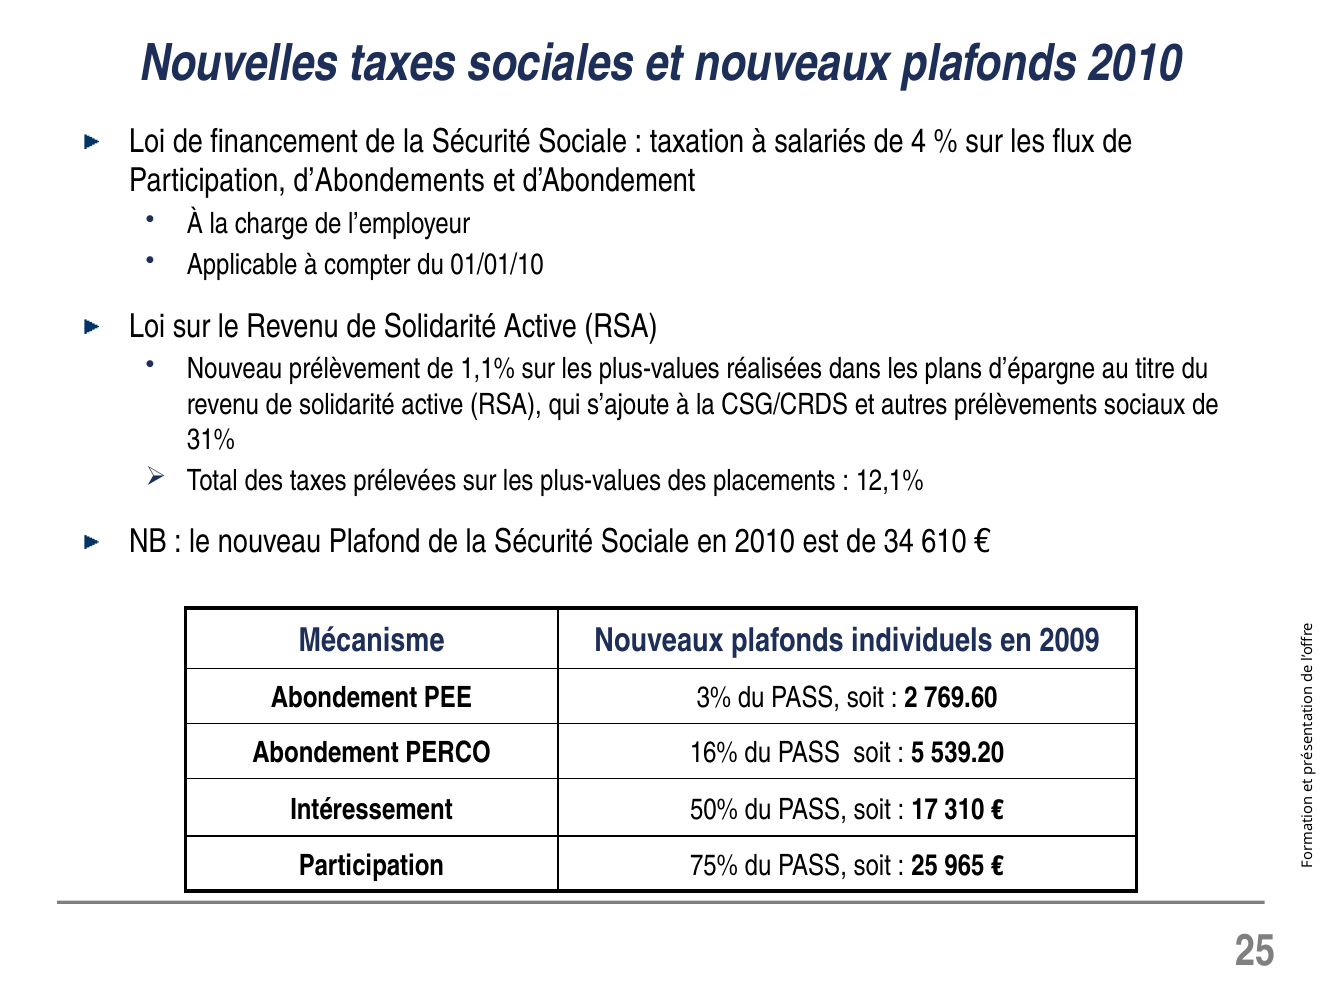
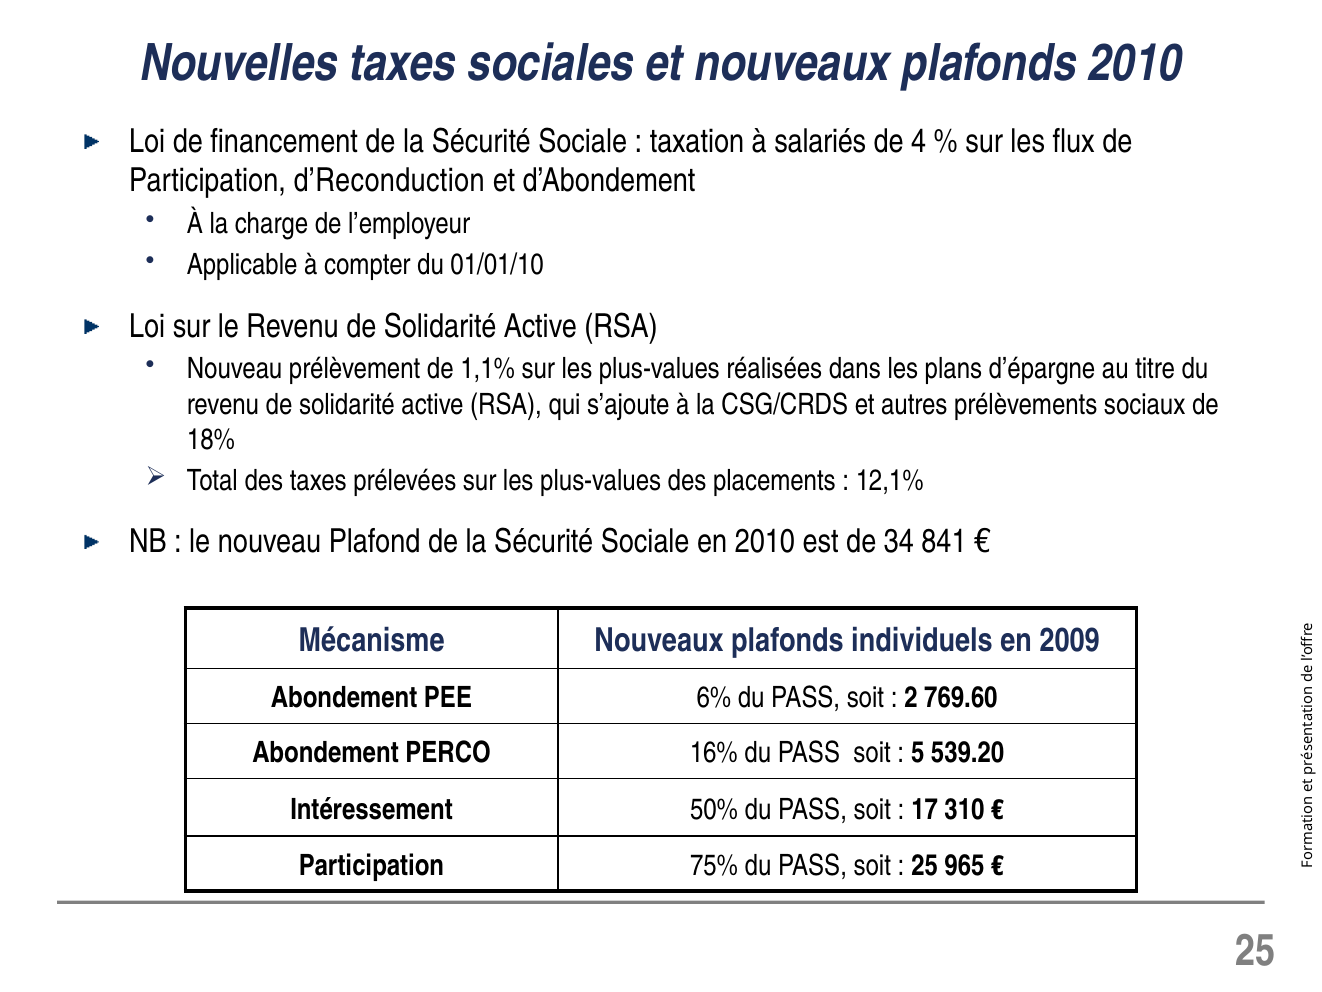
d’Abondements: d’Abondements -> d’Reconduction
31%: 31% -> 18%
610: 610 -> 841
3%: 3% -> 6%
